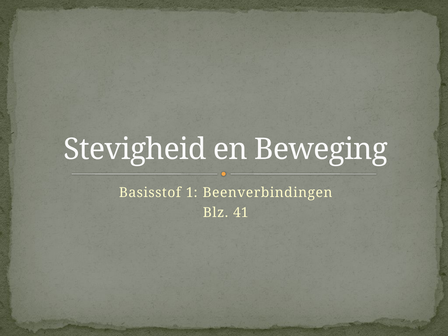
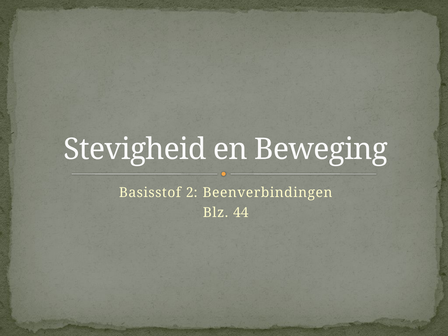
1: 1 -> 2
41: 41 -> 44
